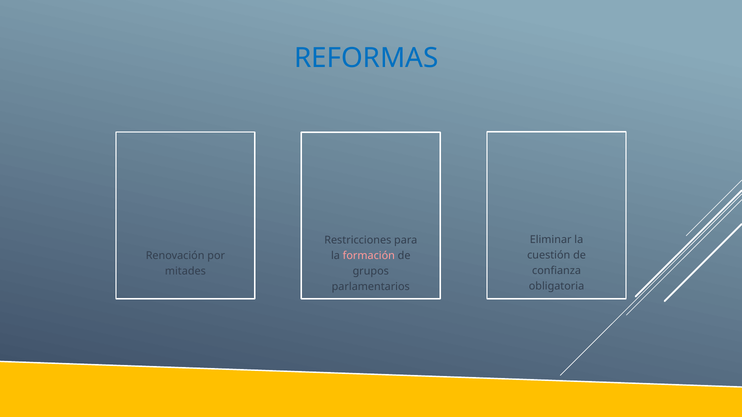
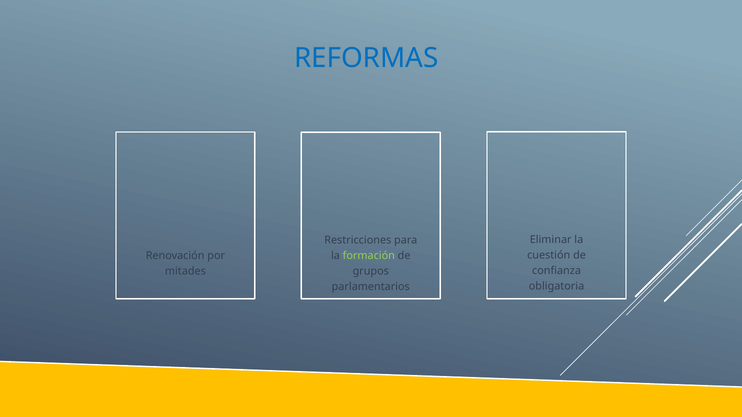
formación colour: pink -> light green
